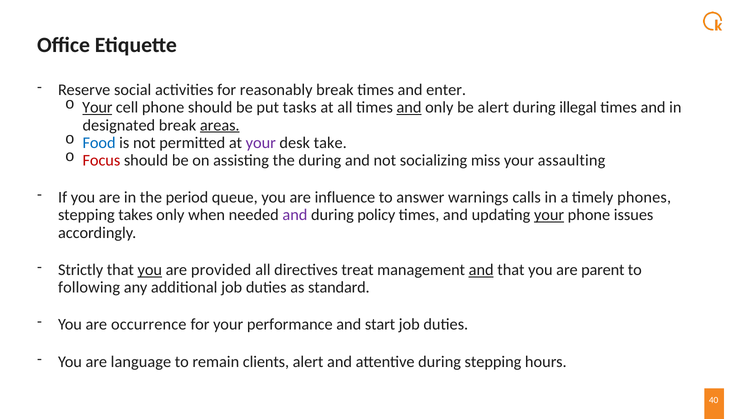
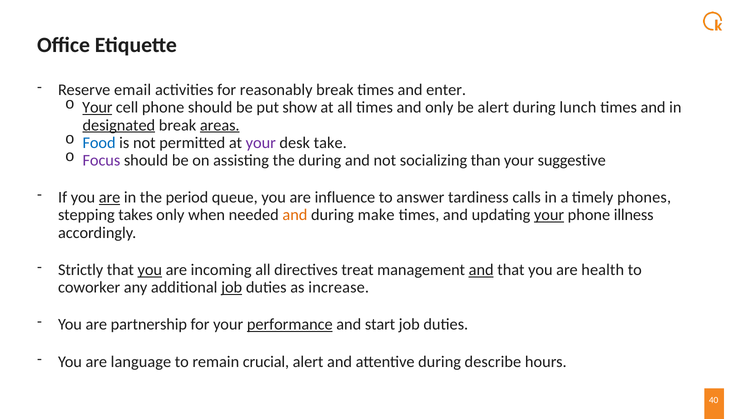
social: social -> email
tasks: tasks -> show
and at (409, 108) underline: present -> none
illegal: illegal -> lunch
designated underline: none -> present
Focus colour: red -> purple
miss: miss -> than
assaulting: assaulting -> suggestive
are at (110, 198) underline: none -> present
warnings: warnings -> tardiness
and at (295, 215) colour: purple -> orange
policy: policy -> make
issues: issues -> illness
provided: provided -> incoming
parent: parent -> health
following: following -> coworker
job at (232, 288) underline: none -> present
standard: standard -> increase
occurrence: occurrence -> partnership
performance underline: none -> present
clients: clients -> crucial
during stepping: stepping -> describe
